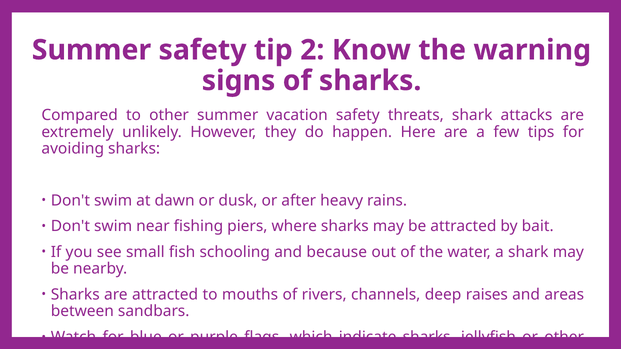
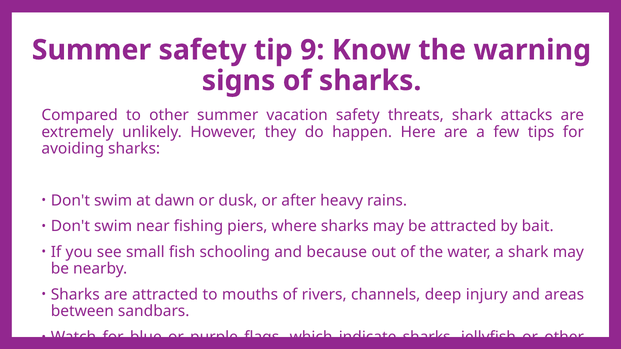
2: 2 -> 9
raises: raises -> injury
